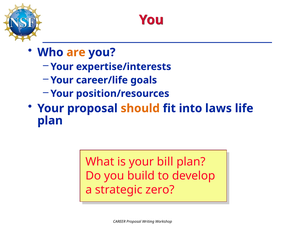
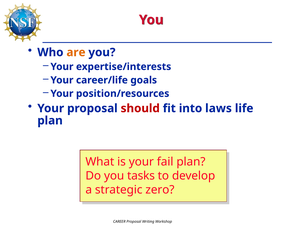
should colour: orange -> red
bill: bill -> fail
build: build -> tasks
